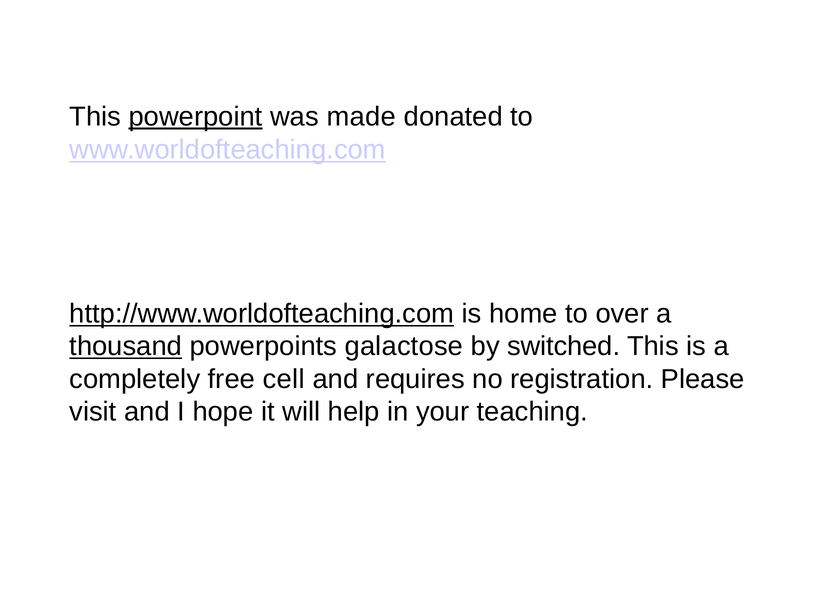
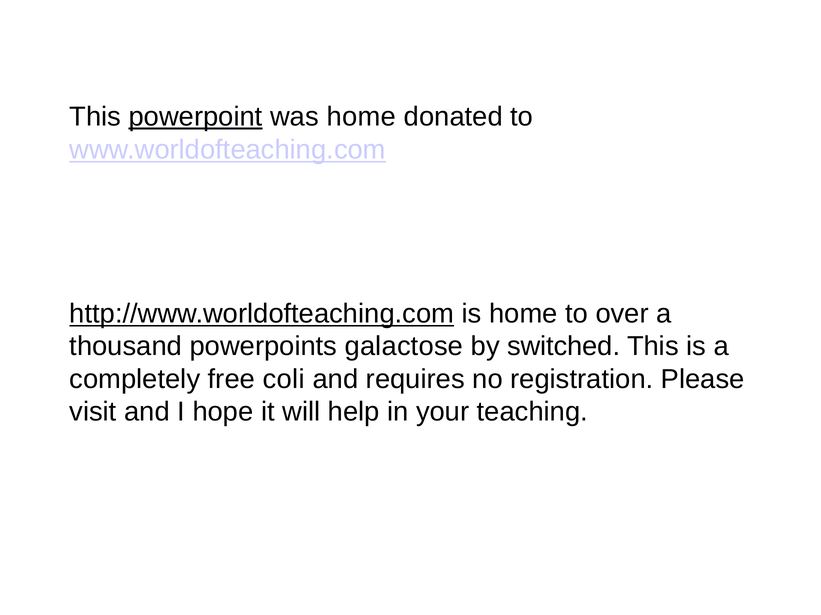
was made: made -> home
thousand underline: present -> none
cell: cell -> coli
